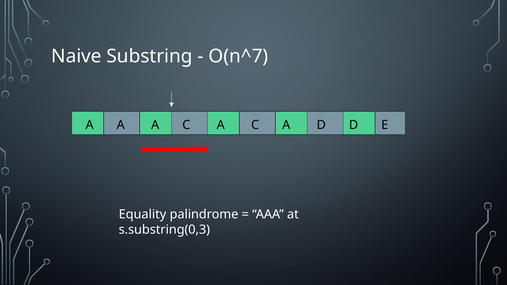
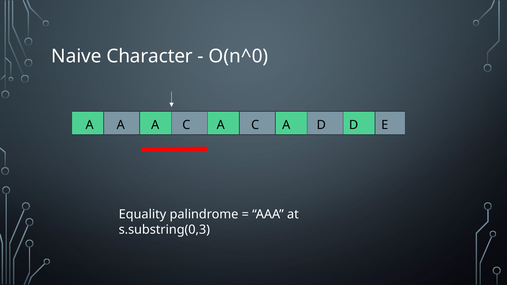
Substring: Substring -> Character
O(n^7: O(n^7 -> O(n^0
